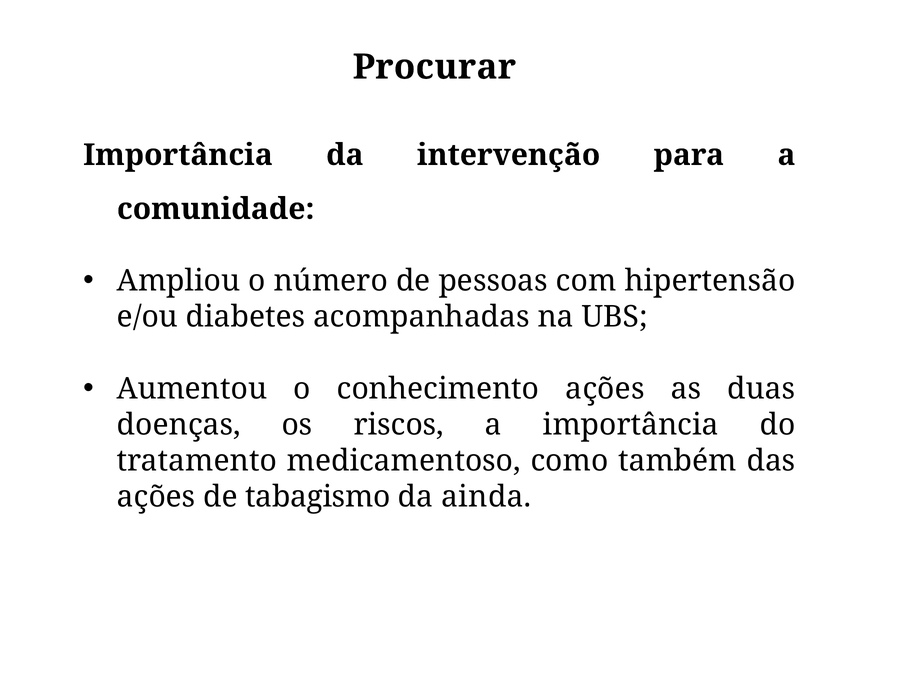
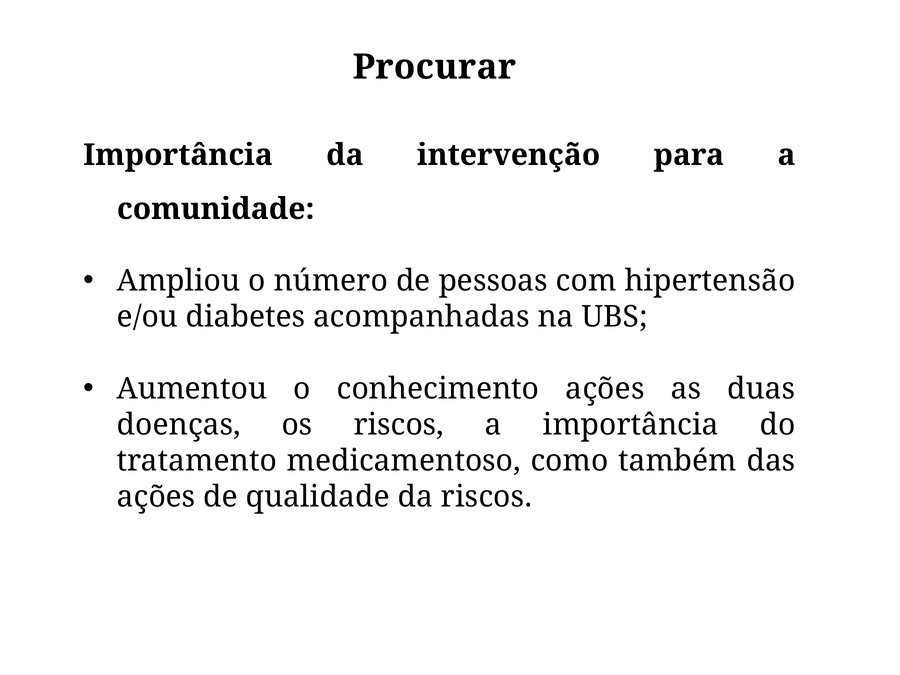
tabagismo: tabagismo -> qualidade
da ainda: ainda -> riscos
